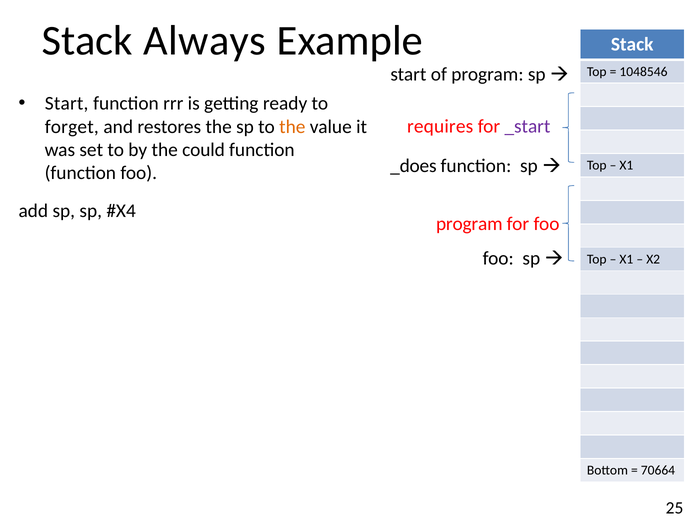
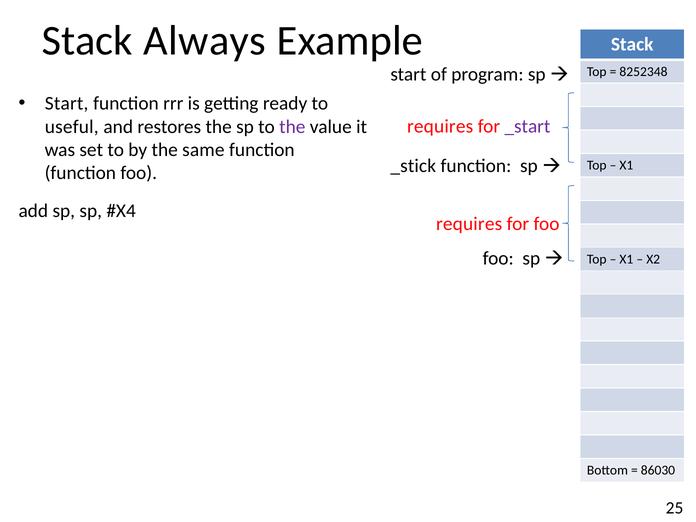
1048546: 1048546 -> 8252348
forget: forget -> useful
the at (292, 127) colour: orange -> purple
could: could -> same
_does: _does -> _stick
program at (469, 224): program -> requires
70664: 70664 -> 86030
